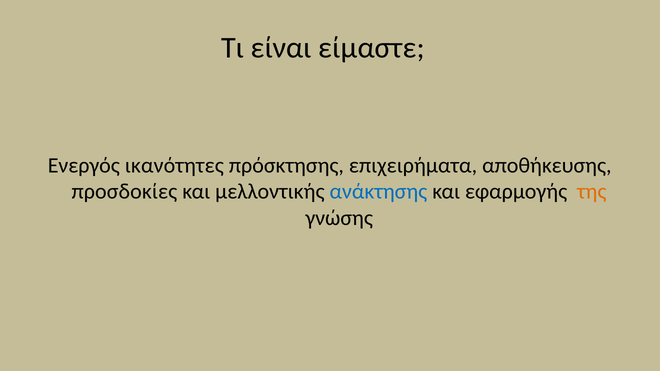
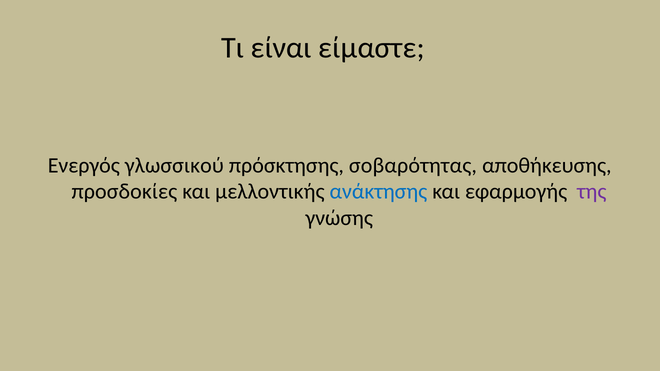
ικανότητες: ικανότητες -> γλωσσικού
επιχειρήματα: επιχειρήματα -> σοβαρότητας
της colour: orange -> purple
